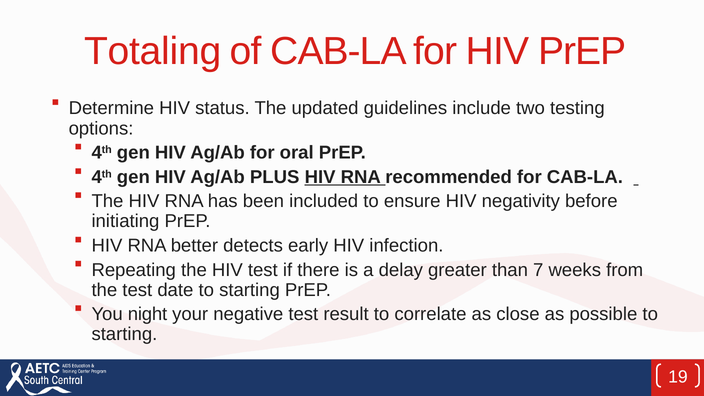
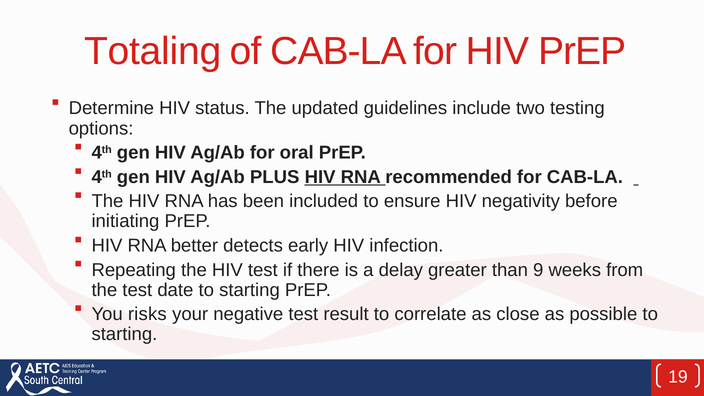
7: 7 -> 9
night: night -> risks
